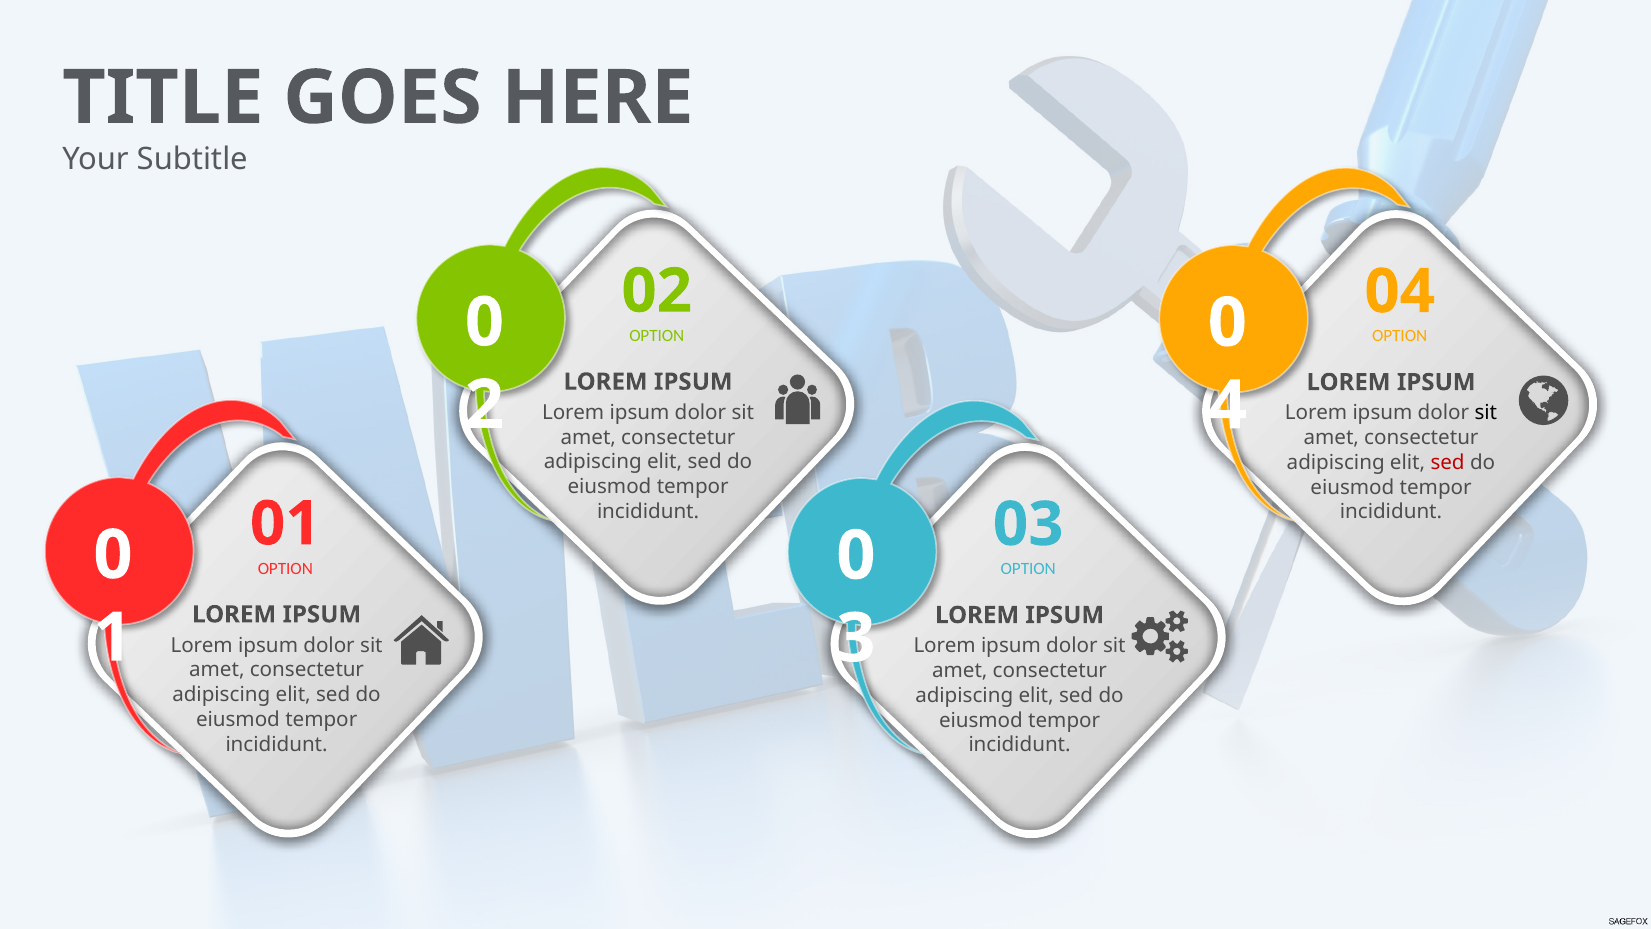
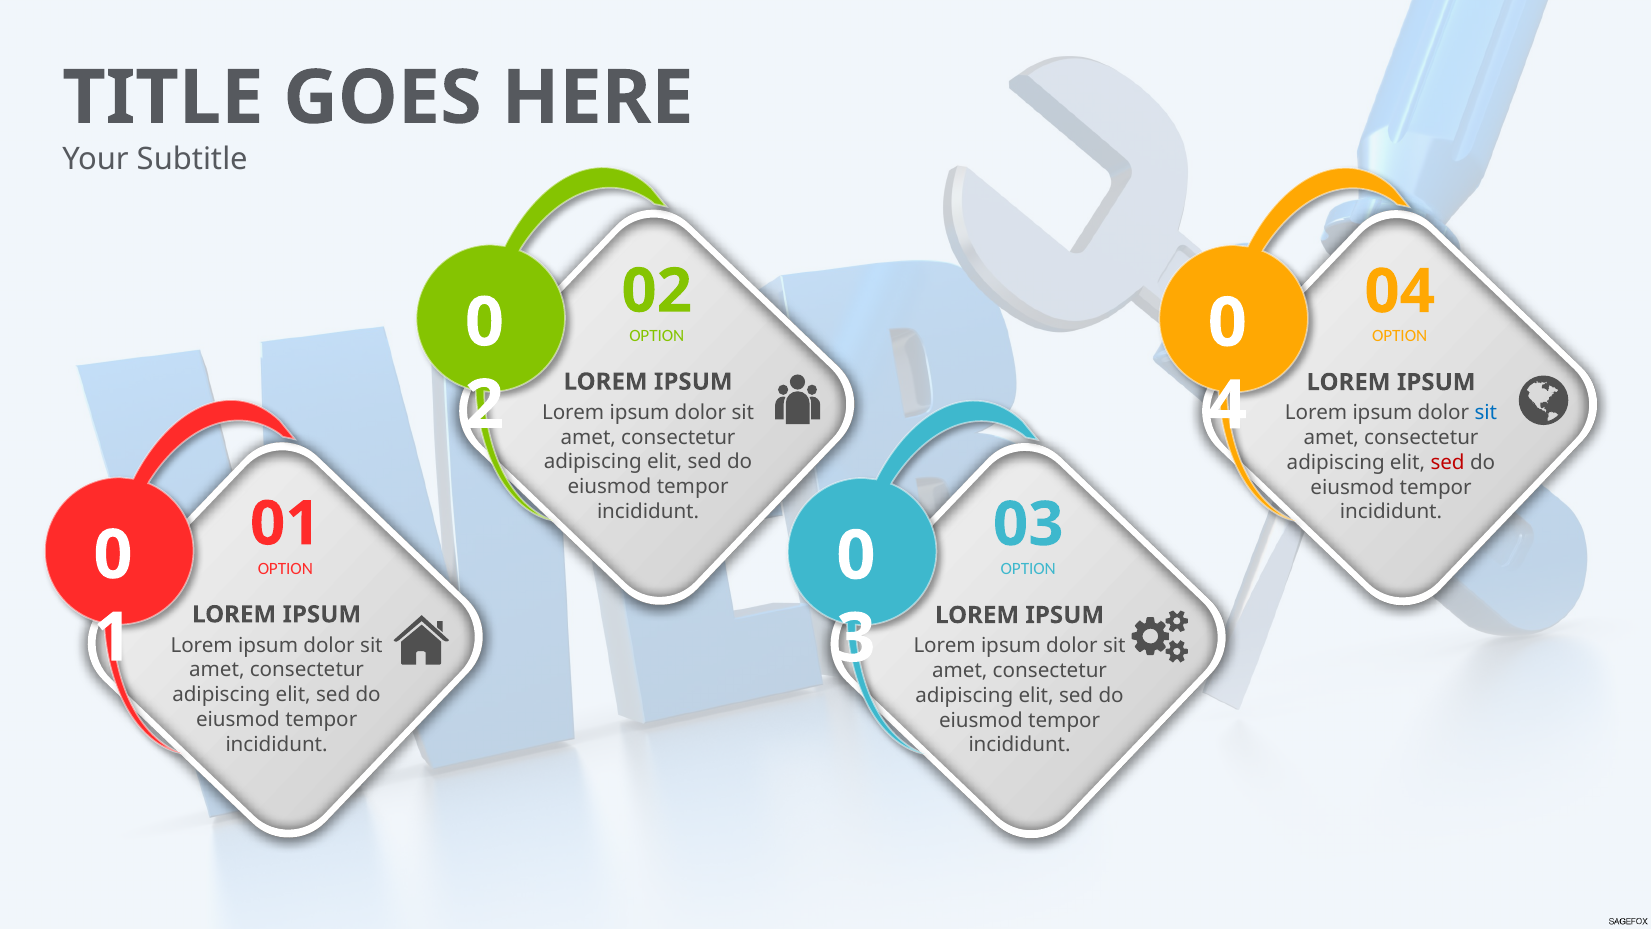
sit at (1486, 413) colour: black -> blue
